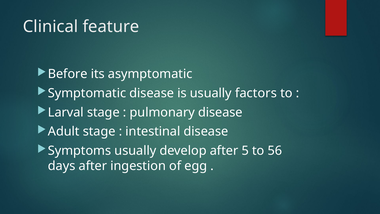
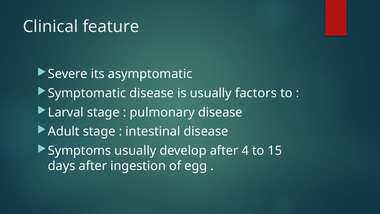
Before: Before -> Severe
5: 5 -> 4
56: 56 -> 15
